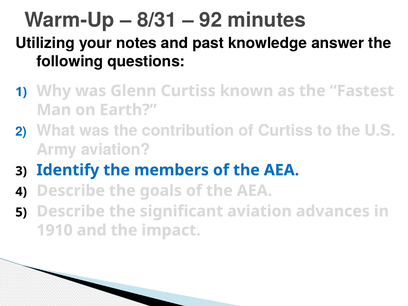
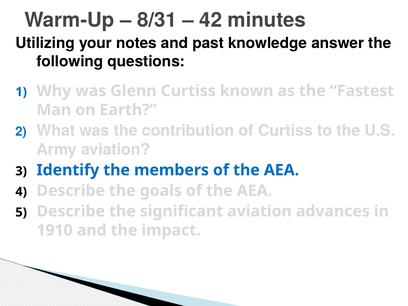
92: 92 -> 42
